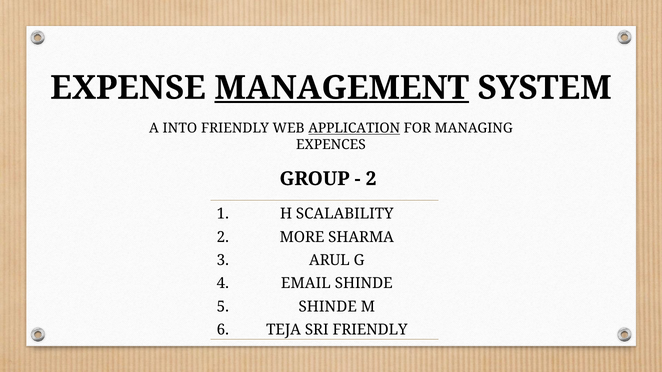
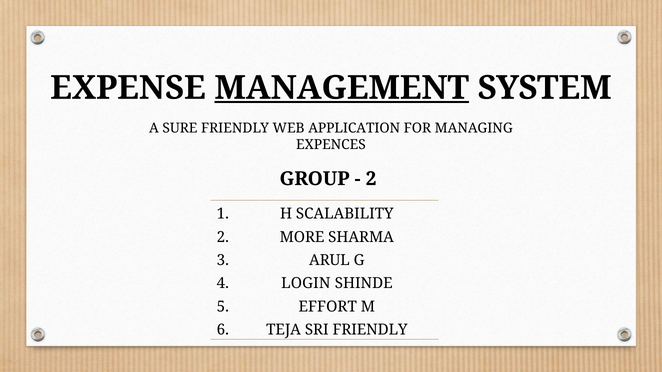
INTO: INTO -> SURE
APPLICATION underline: present -> none
EMAIL: EMAIL -> LOGIN
5 SHINDE: SHINDE -> EFFORT
